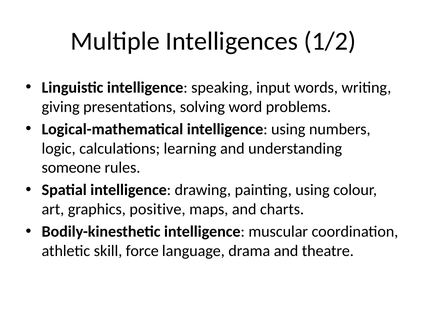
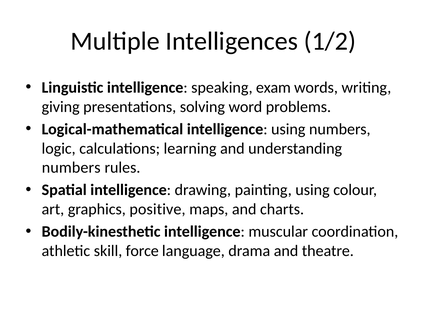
input: input -> exam
someone at (71, 168): someone -> numbers
